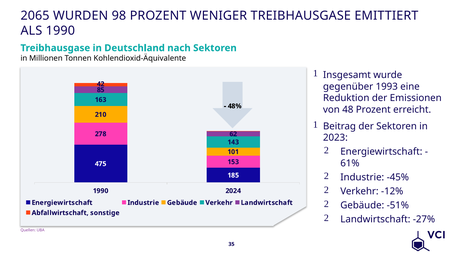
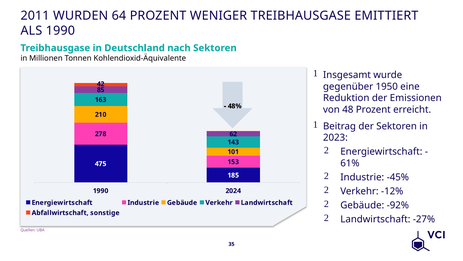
2065: 2065 -> 2011
98: 98 -> 64
1993: 1993 -> 1950
-51%: -51% -> -92%
